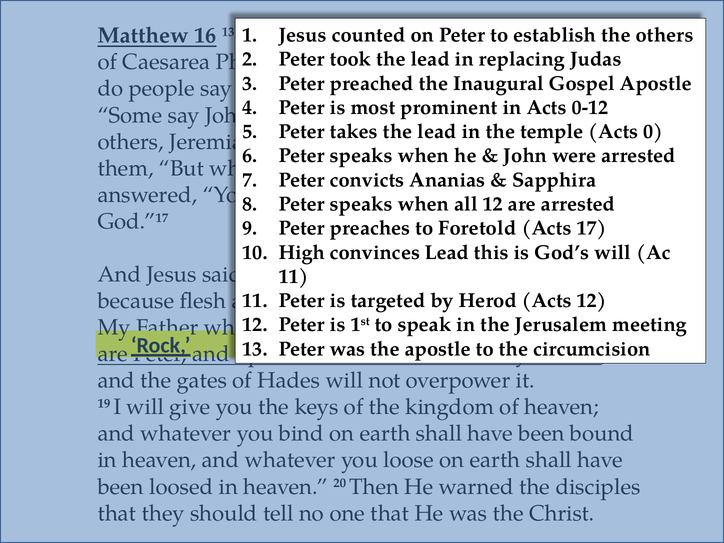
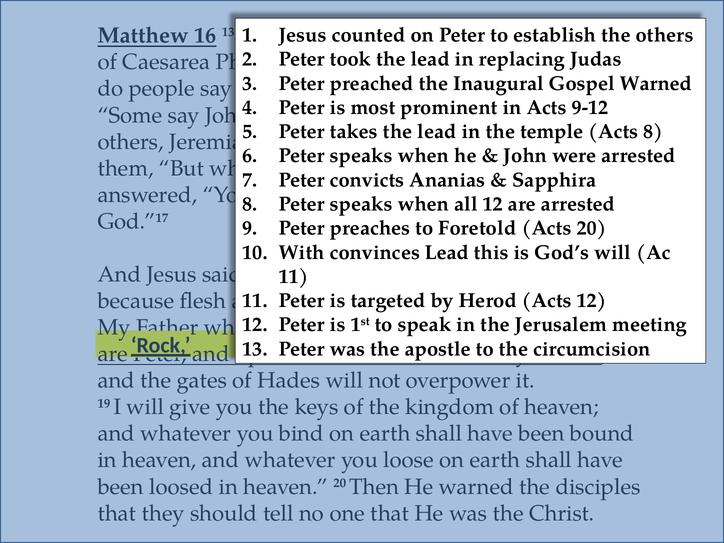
Apostle at (656, 83): Apostle -> Warned
0-12: 0-12 -> 9-12
0 at (653, 132): 0 -> 8
Acts 17: 17 -> 20
High: High -> With
